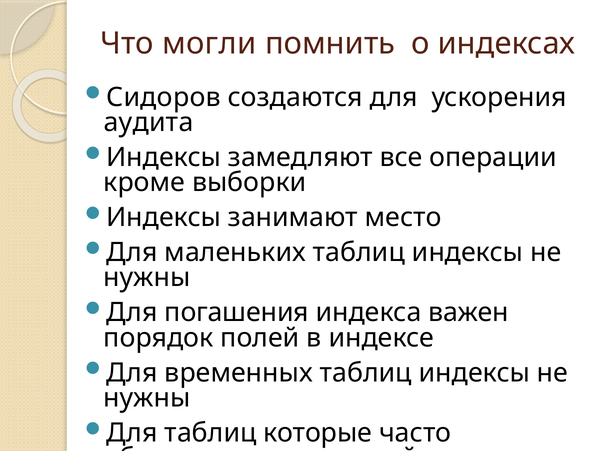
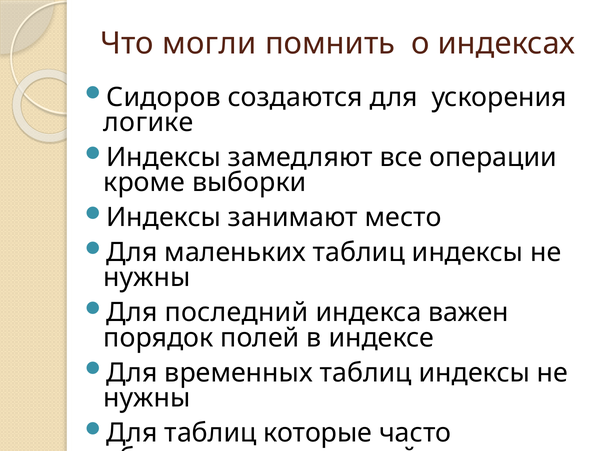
аудита: аудита -> логике
погашения: погашения -> последний
